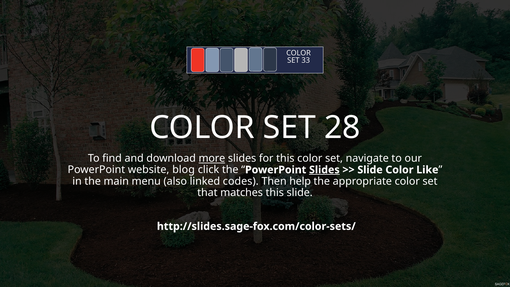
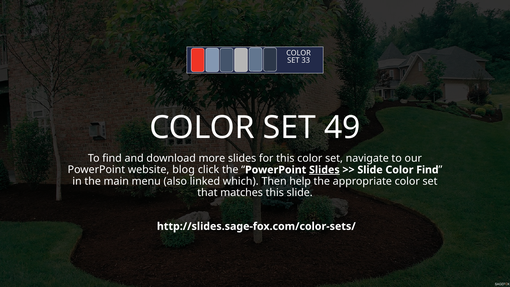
28: 28 -> 49
more underline: present -> none
Color Like: Like -> Find
codes: codes -> which
